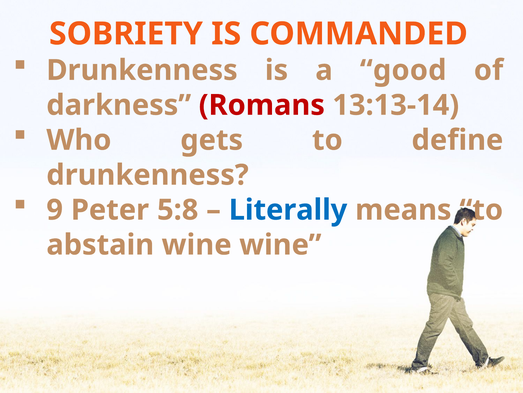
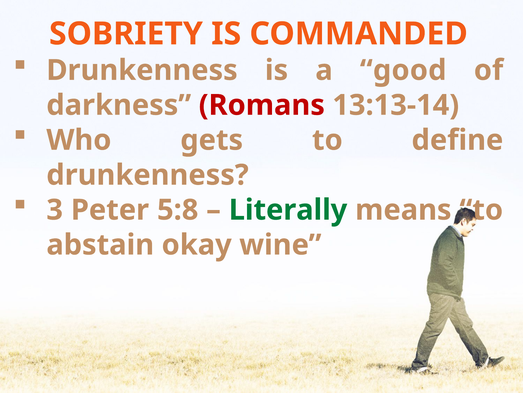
9: 9 -> 3
Literally colour: blue -> green
abstain wine: wine -> okay
